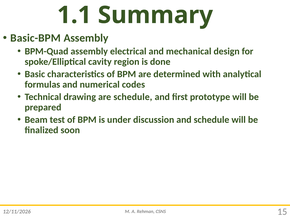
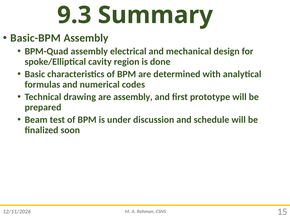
1.1: 1.1 -> 9.3
are schedule: schedule -> assembly
